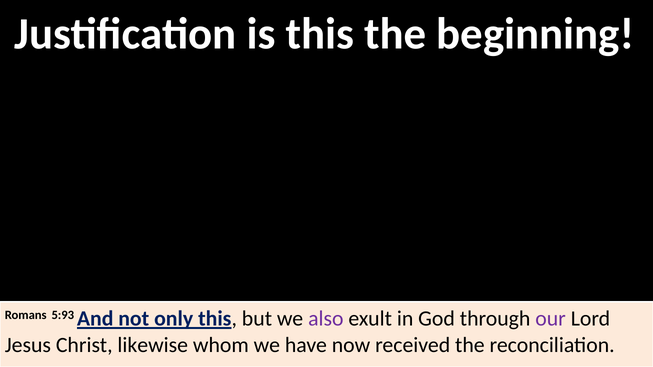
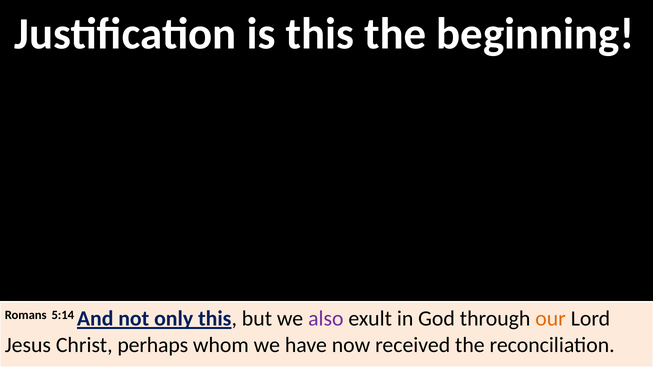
5:93: 5:93 -> 5:14
our colour: purple -> orange
likewise: likewise -> perhaps
